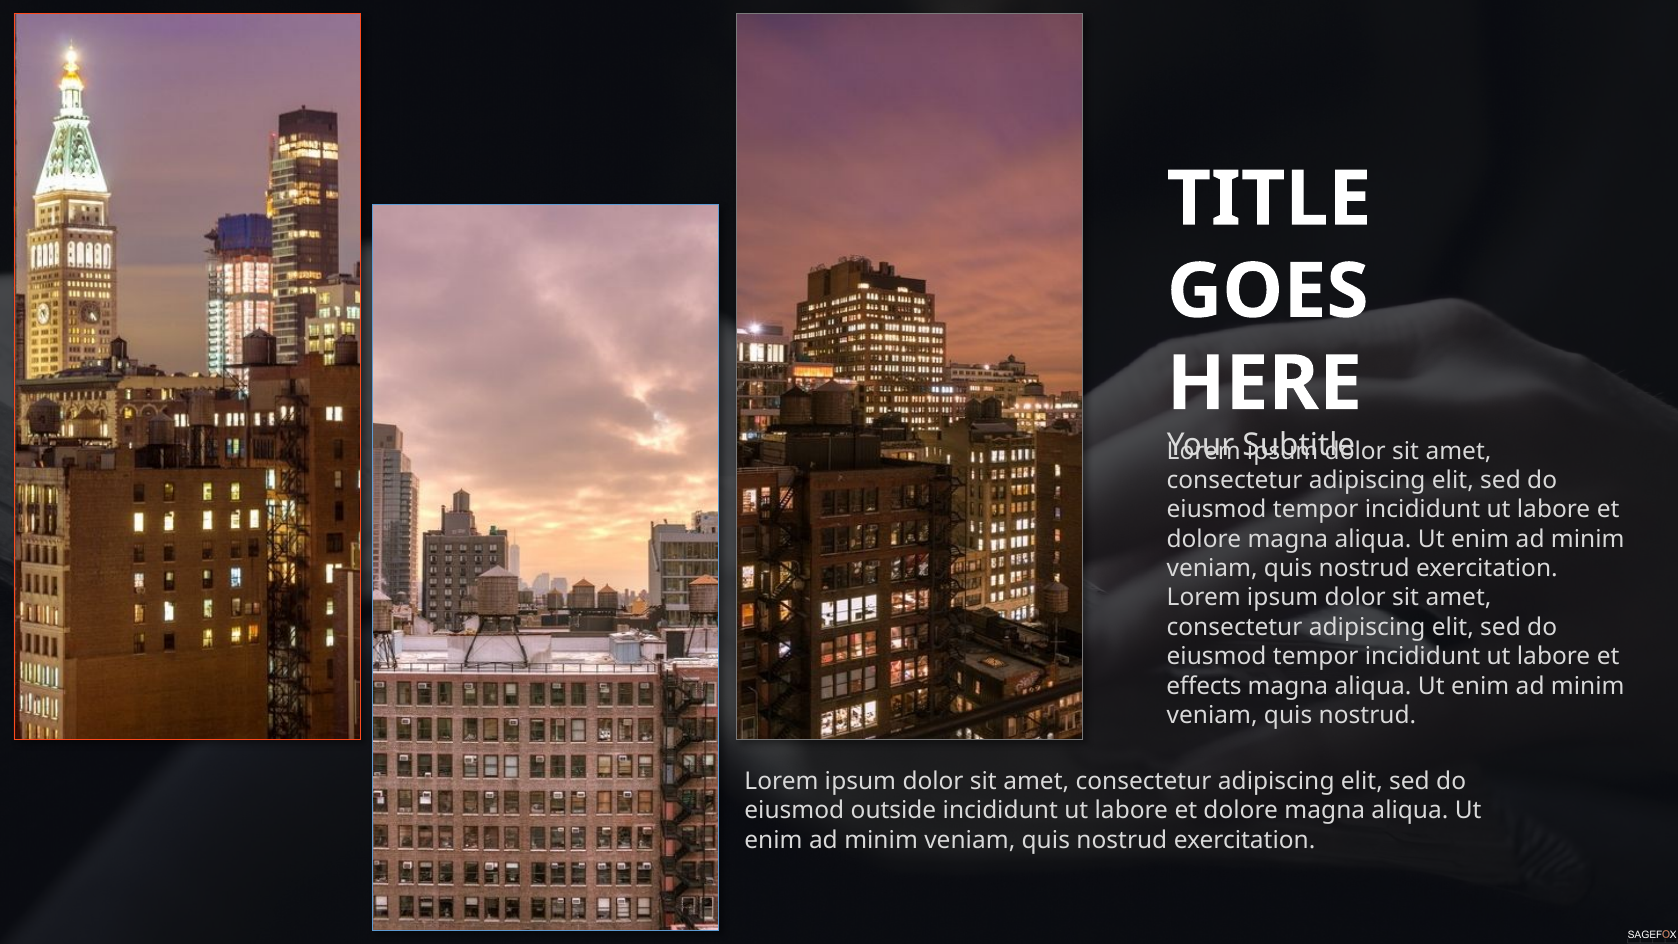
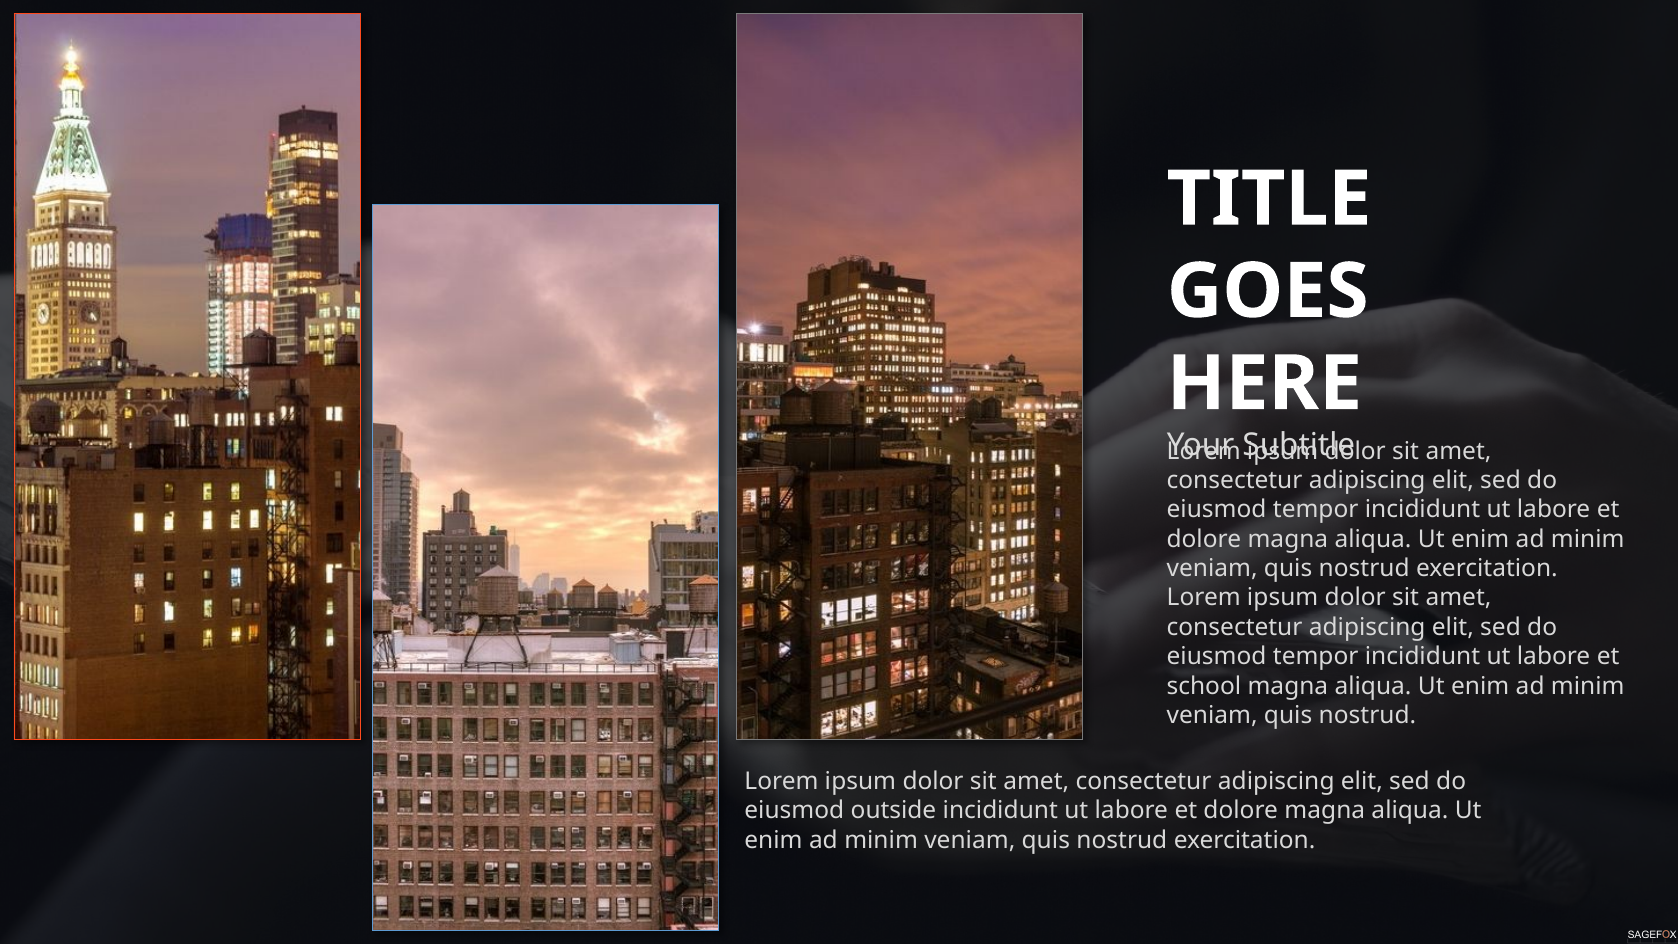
effects: effects -> school
